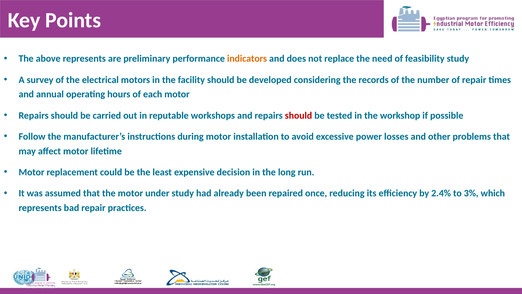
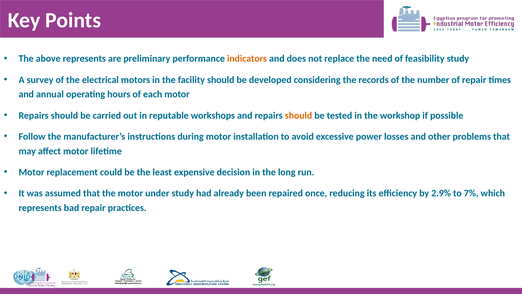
should at (299, 115) colour: red -> orange
2.4%: 2.4% -> 2.9%
3%: 3% -> 7%
